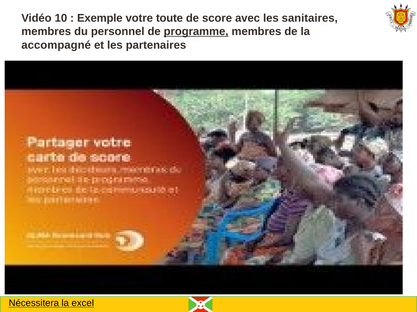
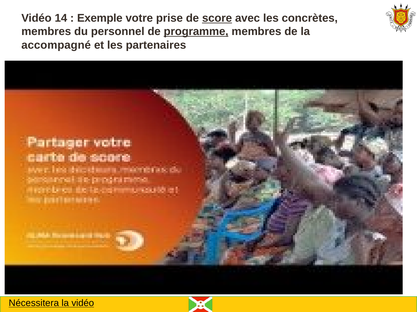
10: 10 -> 14
toute: toute -> prise
score underline: none -> present
sanitaires: sanitaires -> concrètes
la excel: excel -> vidéo
